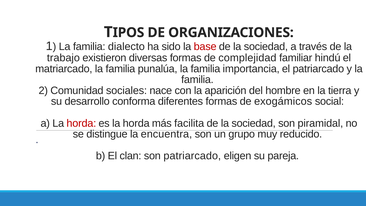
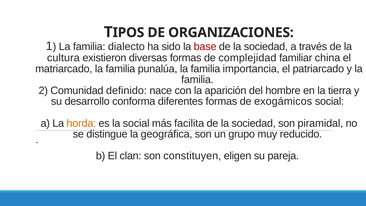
trabajo: trabajo -> cultura
hindú: hindú -> china
sociales: sociales -> definido
horda at (81, 123) colour: red -> orange
es la horda: horda -> social
encuentra: encuentra -> geográfica
son patriarcado: patriarcado -> constituyen
